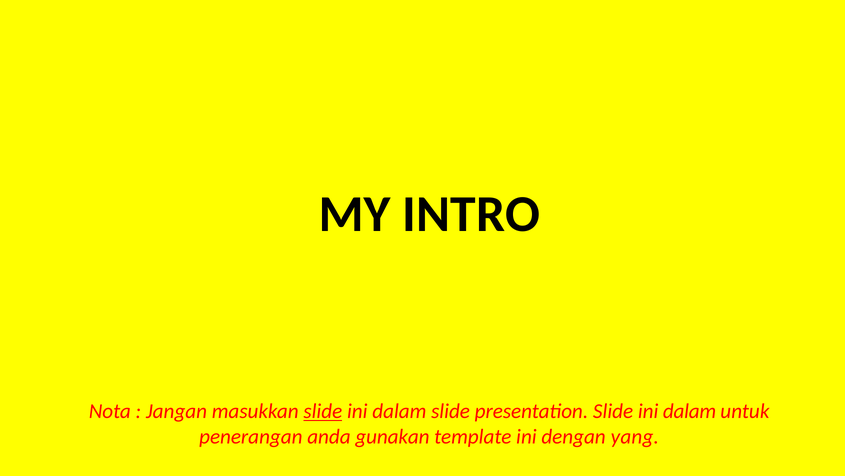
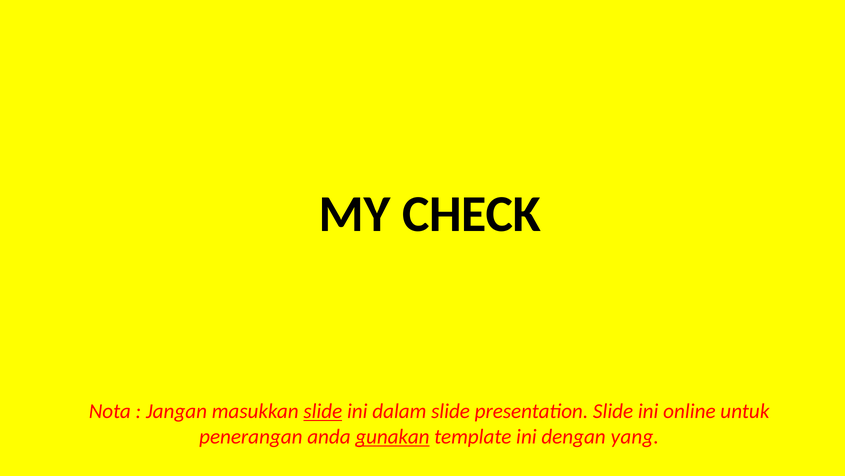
INTRO: INTRO -> CHECK
presentation Slide ini dalam: dalam -> online
gunakan underline: none -> present
